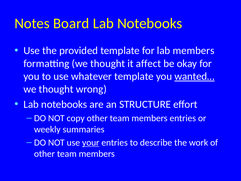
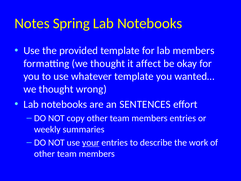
Board: Board -> Spring
wanted… underline: present -> none
STRUCTURE: STRUCTURE -> SENTENCES
